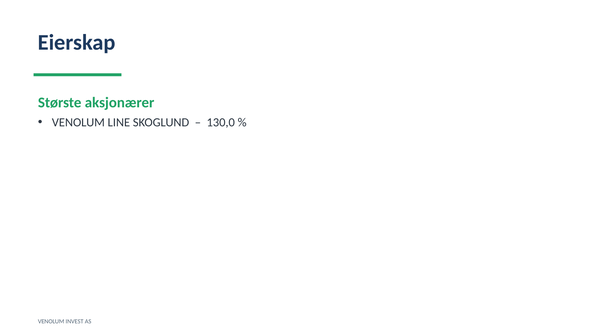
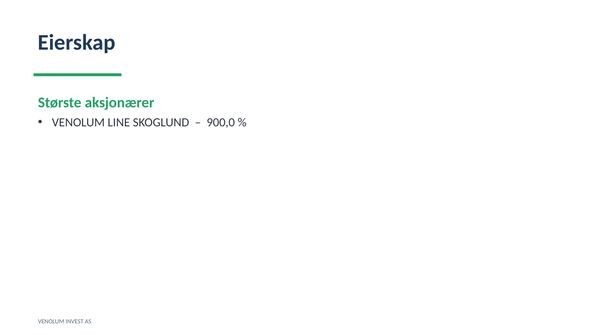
130,0: 130,0 -> 900,0
